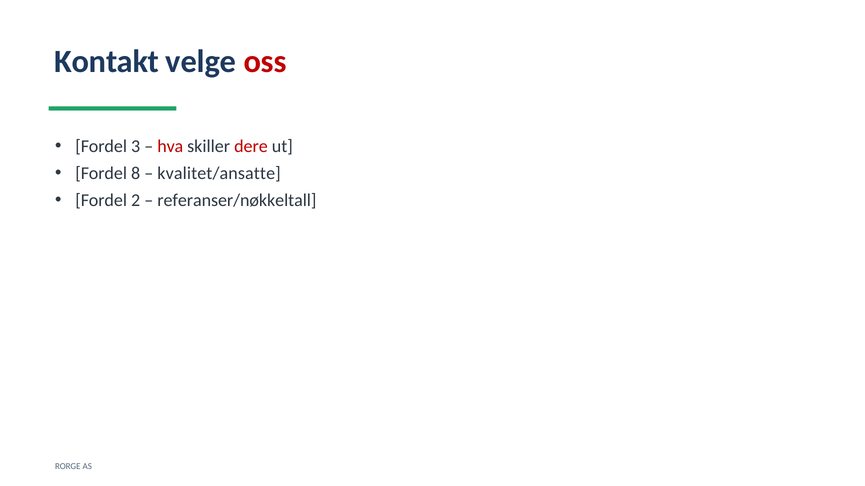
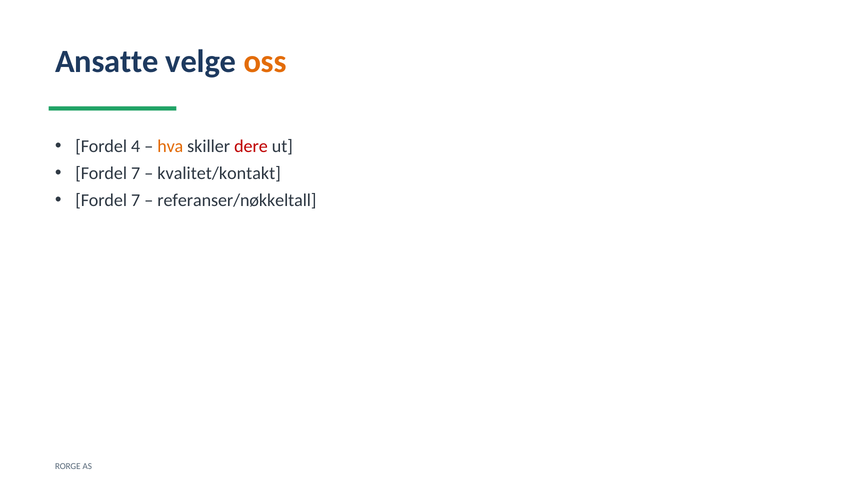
Kontakt: Kontakt -> Ansatte
oss colour: red -> orange
3: 3 -> 4
hva colour: red -> orange
8 at (136, 174): 8 -> 7
kvalitet/ansatte: kvalitet/ansatte -> kvalitet/kontakt
2 at (136, 201): 2 -> 7
